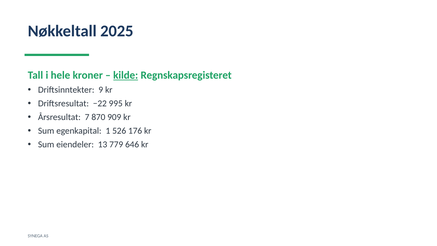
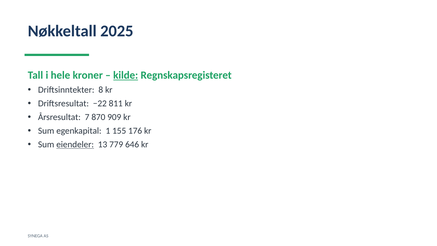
9: 9 -> 8
995: 995 -> 811
526: 526 -> 155
eiendeler underline: none -> present
